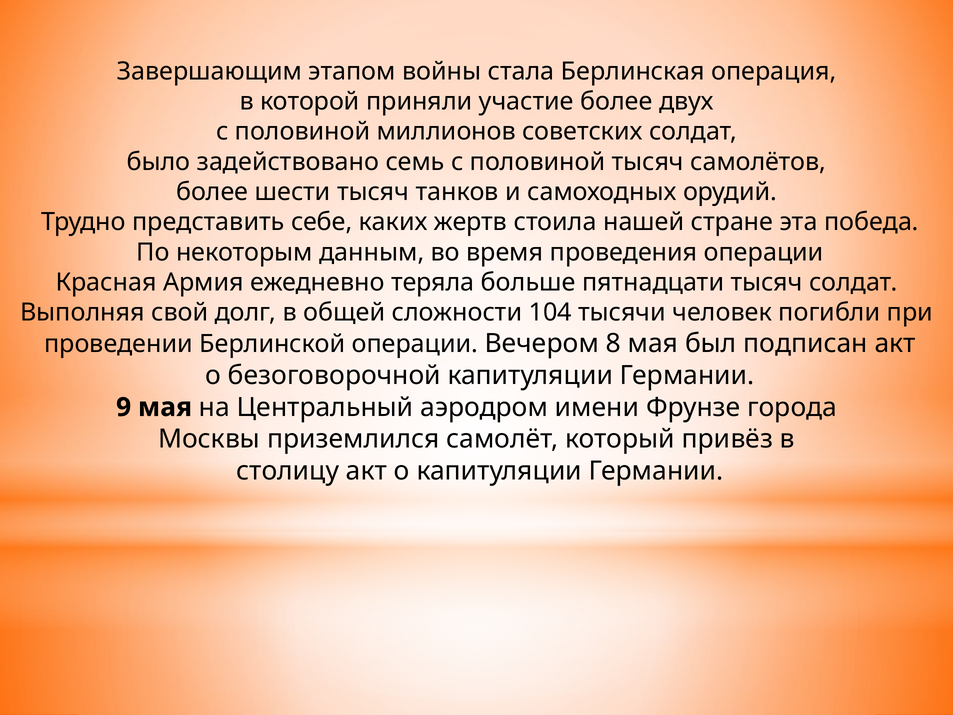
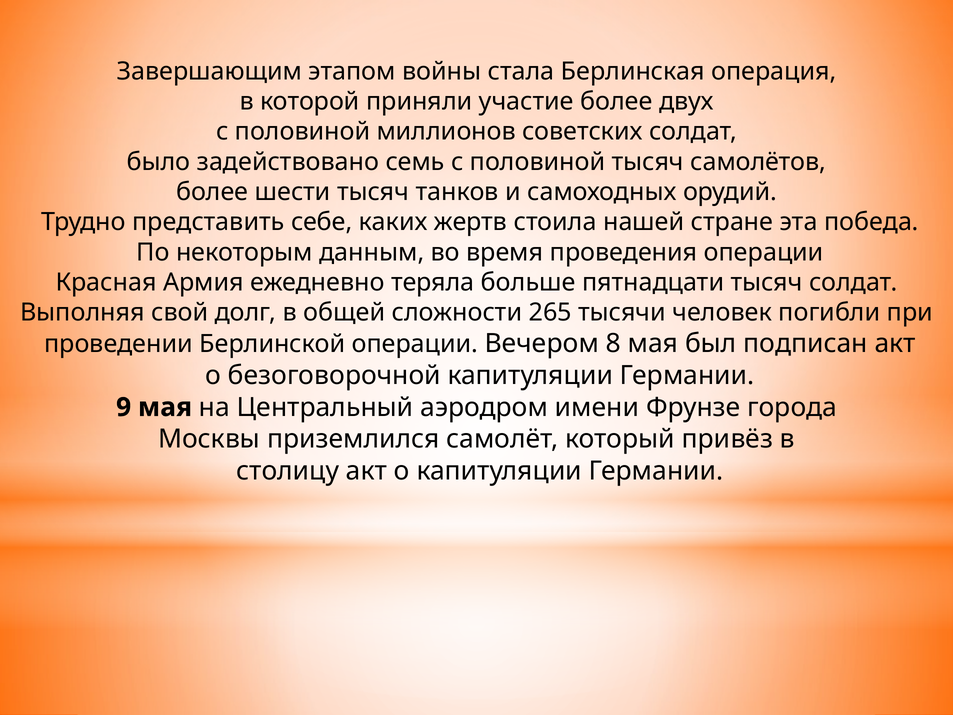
104: 104 -> 265
